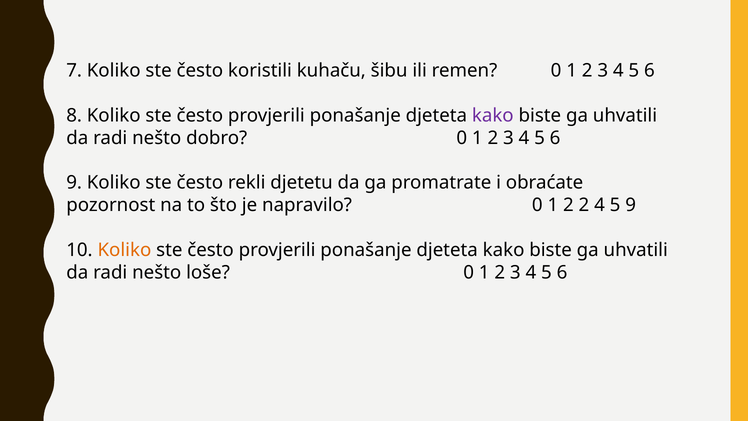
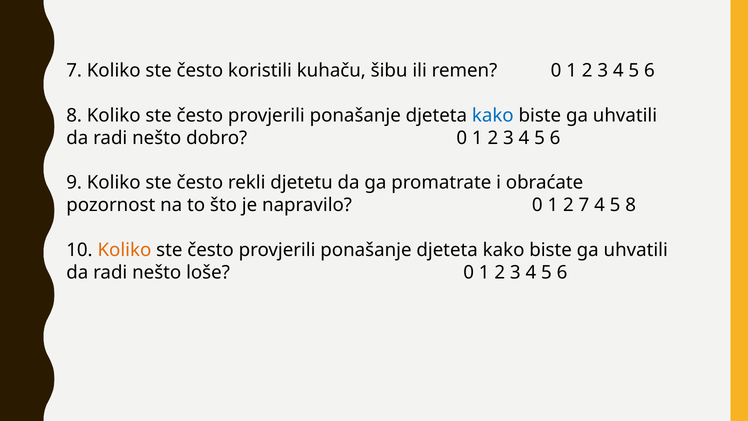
kako at (493, 115) colour: purple -> blue
2 2: 2 -> 7
5 9: 9 -> 8
